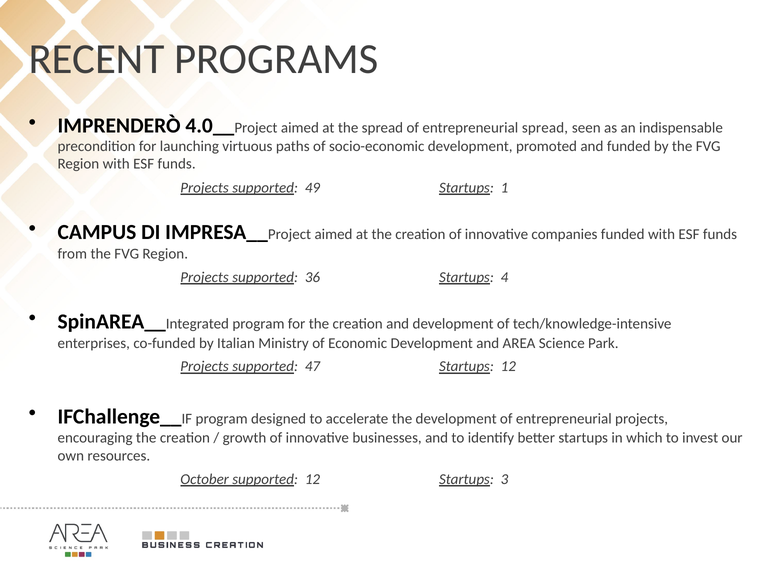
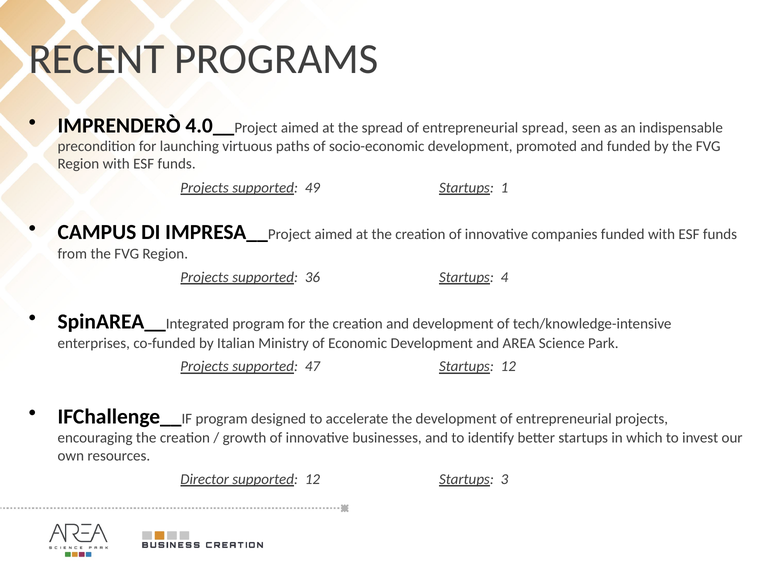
October: October -> Director
